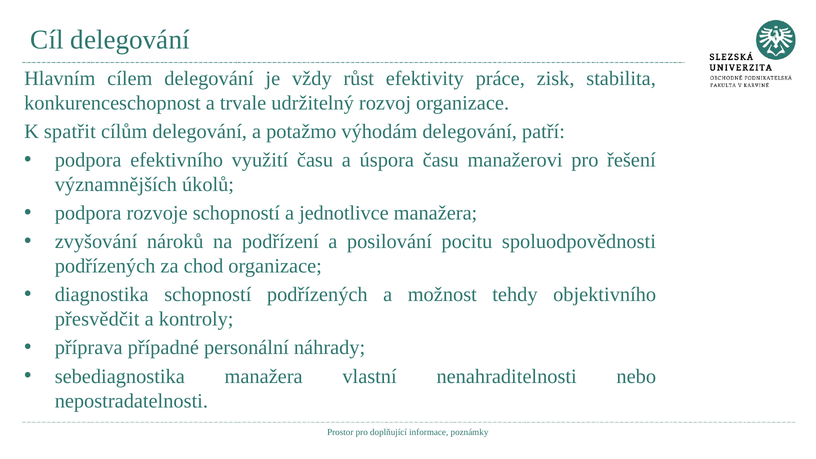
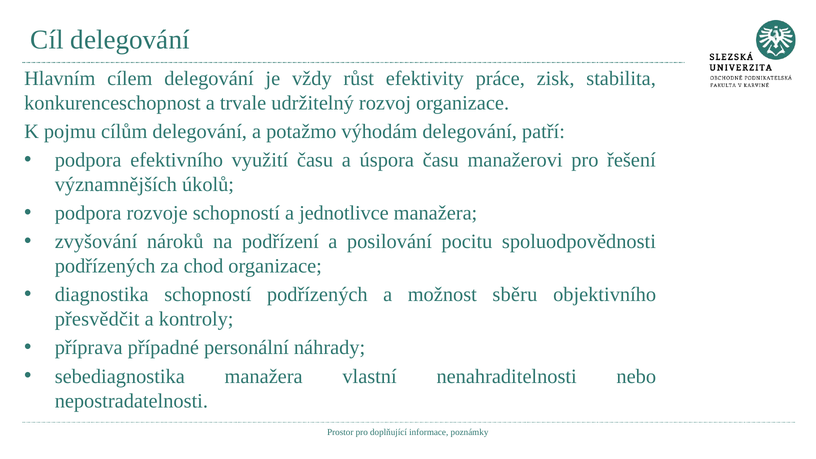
spatřit: spatřit -> pojmu
tehdy: tehdy -> sběru
